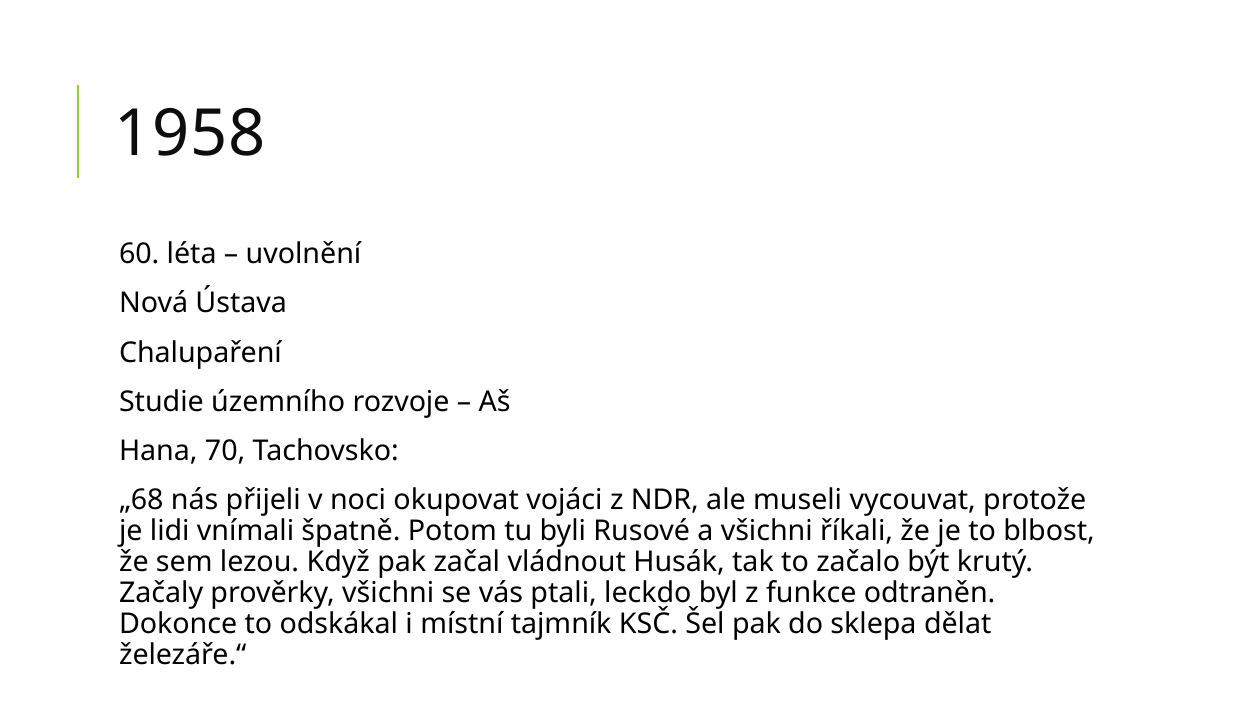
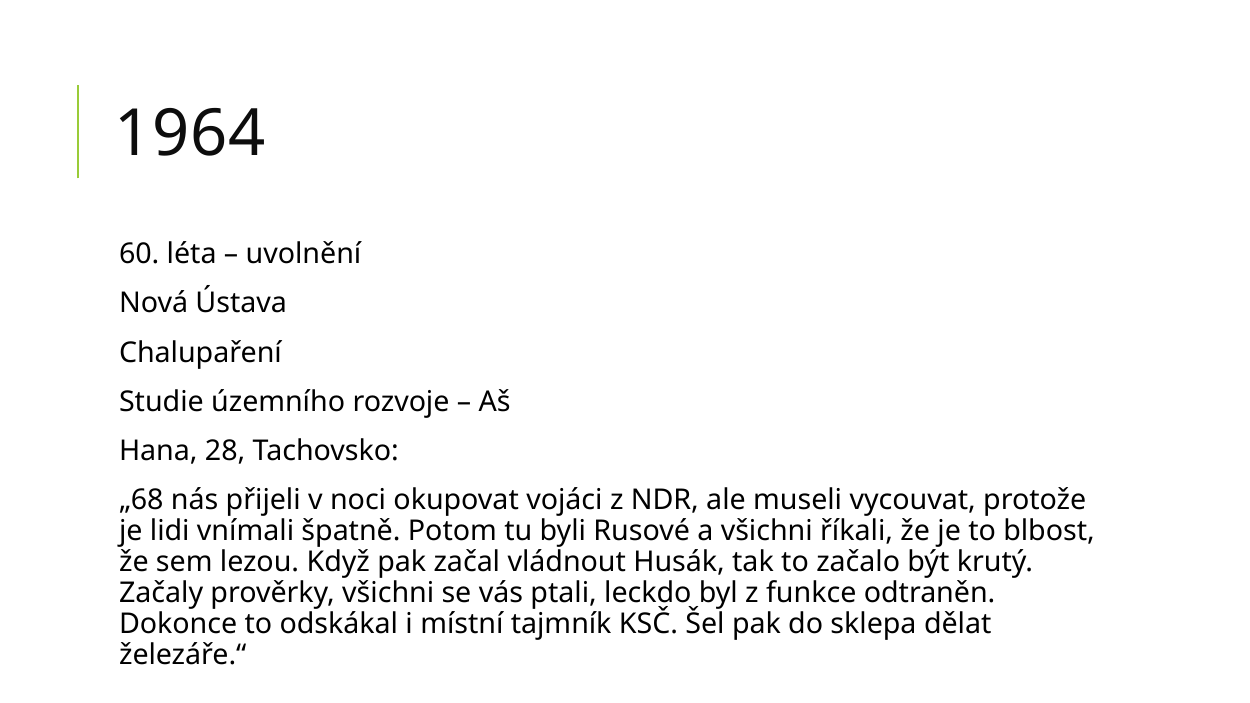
1958: 1958 -> 1964
70: 70 -> 28
